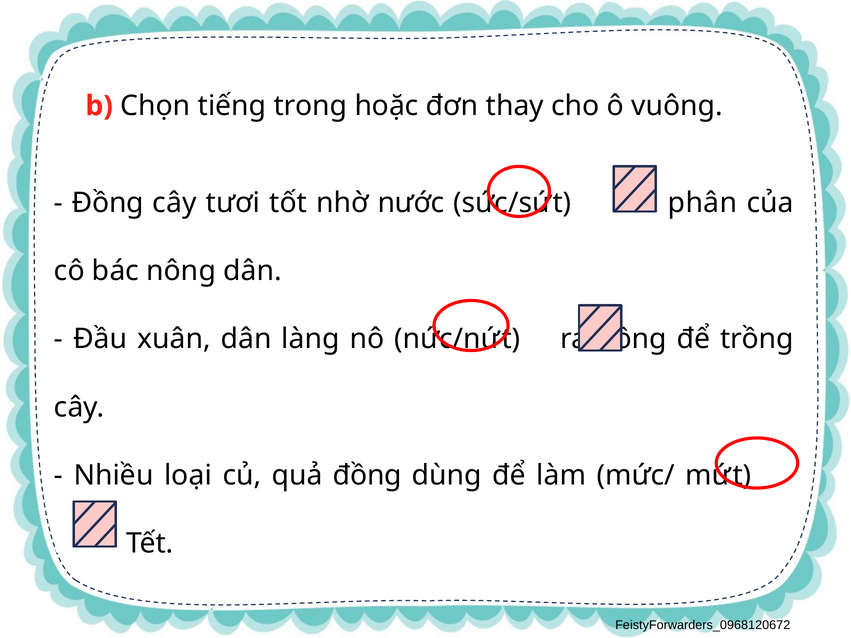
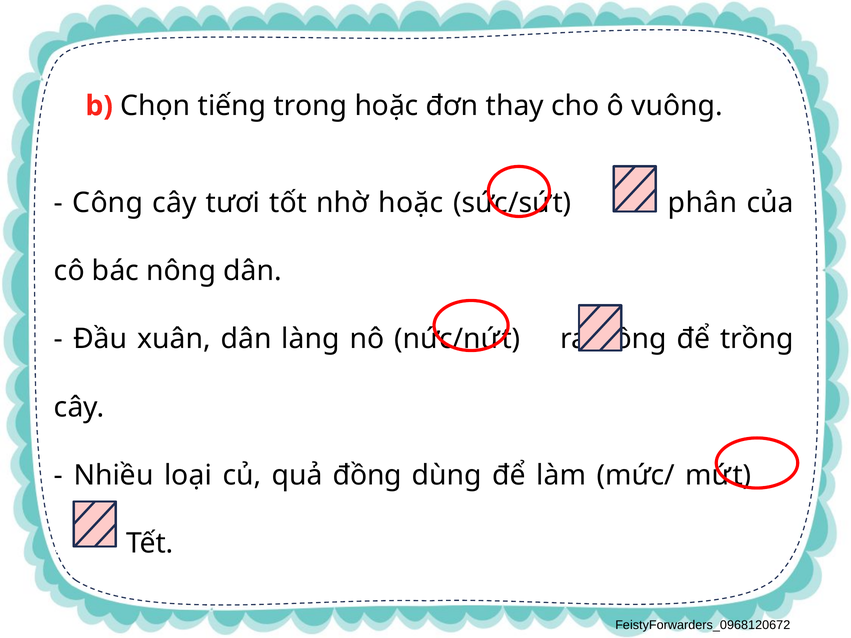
Đồng at (108, 203): Đồng -> Công
nhờ nước: nước -> hoặc
